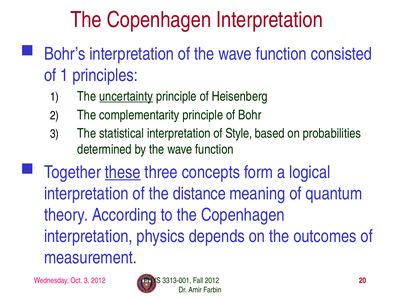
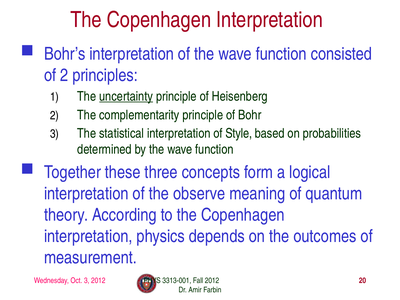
of 1: 1 -> 2
these underline: present -> none
distance: distance -> observe
